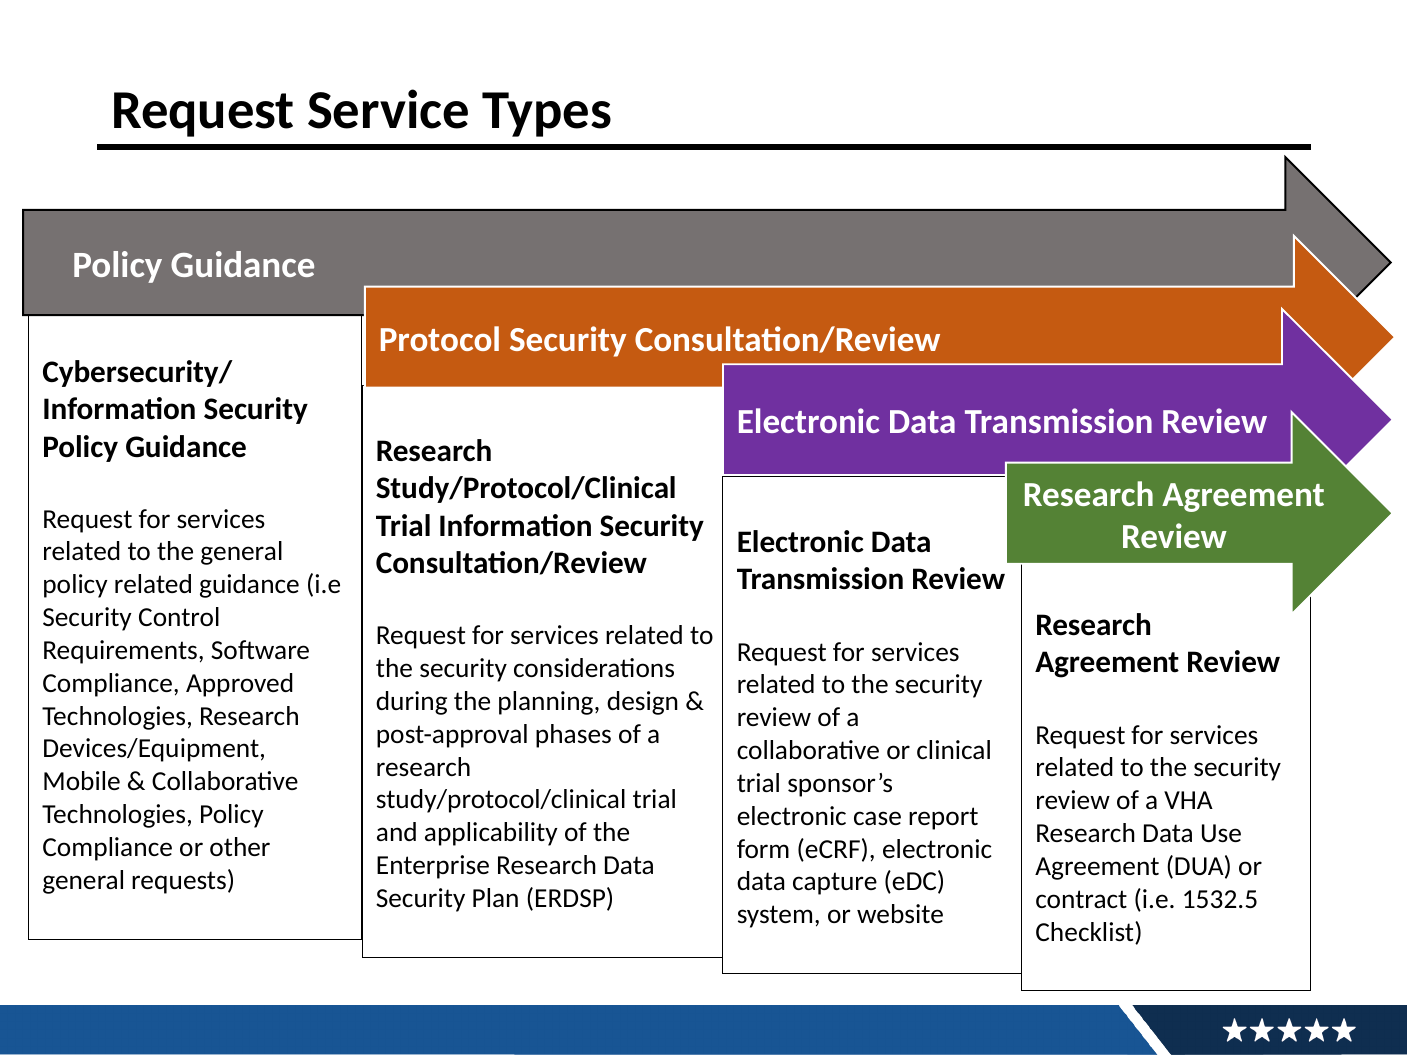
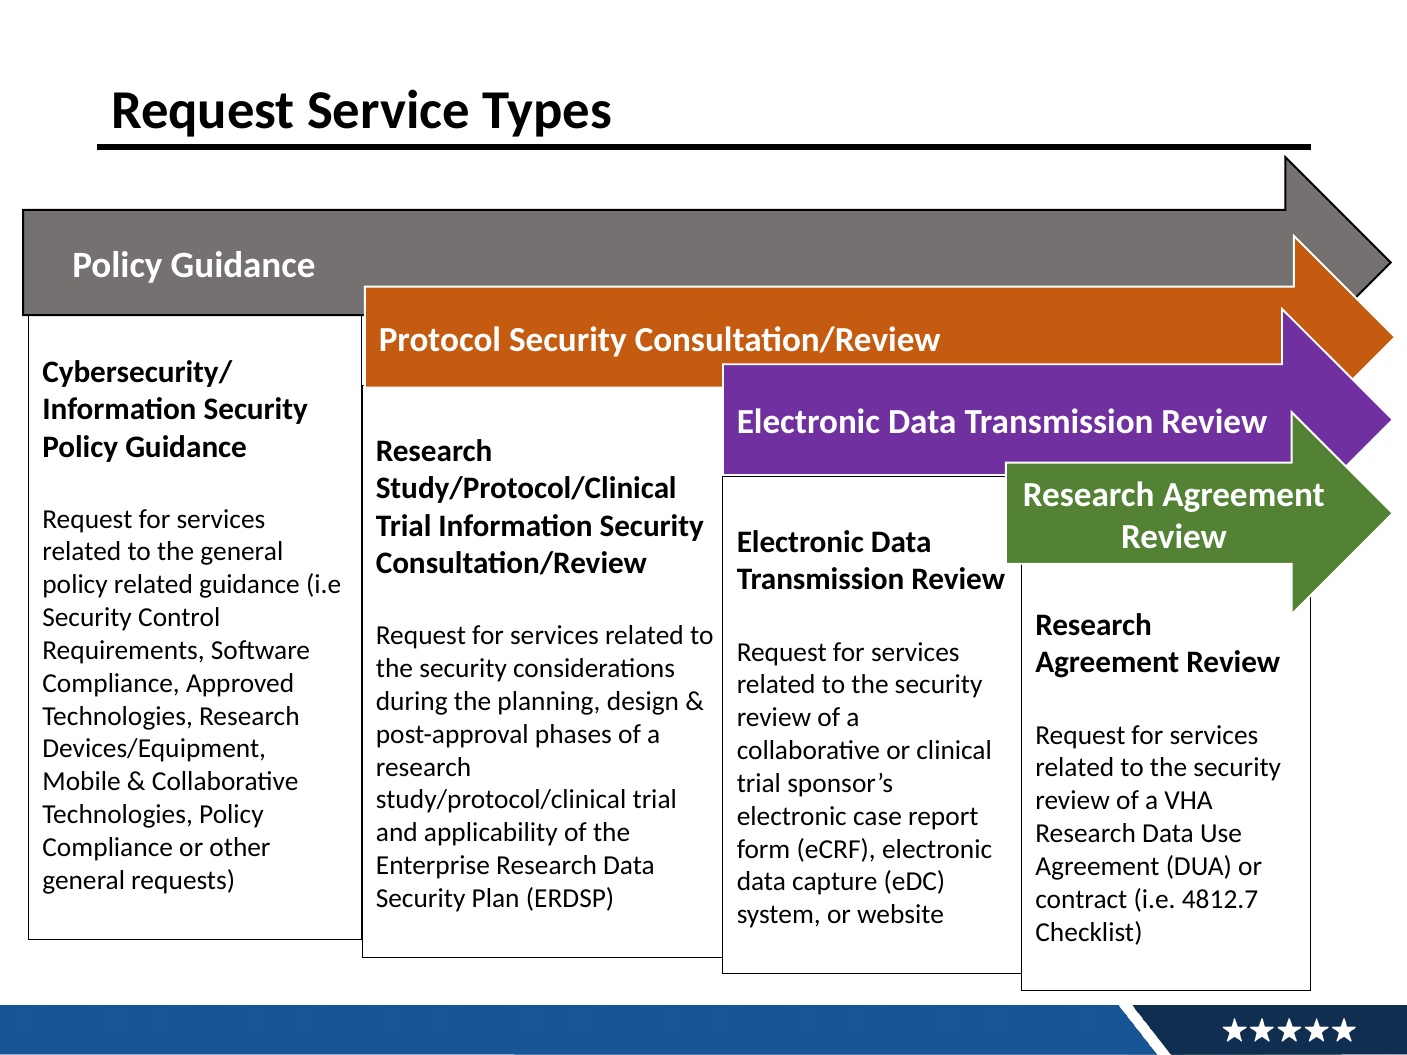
1532.5: 1532.5 -> 4812.7
